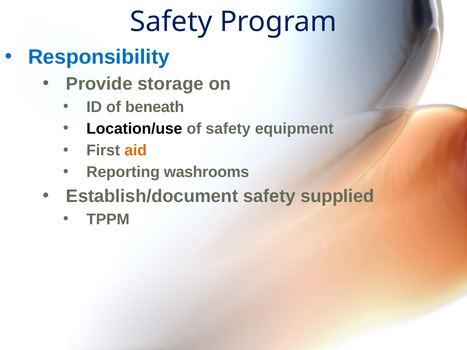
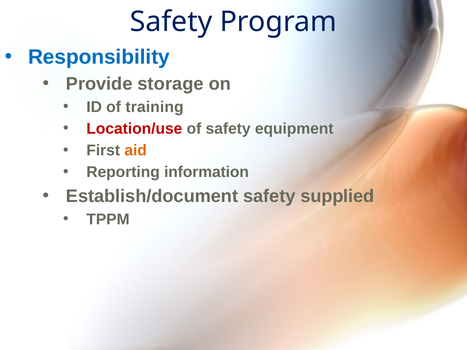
beneath: beneath -> training
Location/use colour: black -> red
washrooms: washrooms -> information
